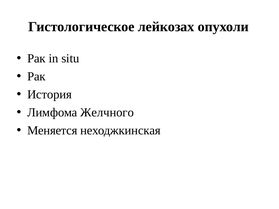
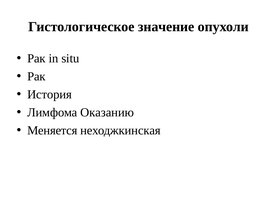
лейкозах: лейкозах -> значение
Желчного: Желчного -> Оказанию
